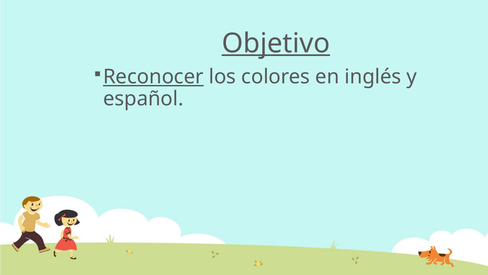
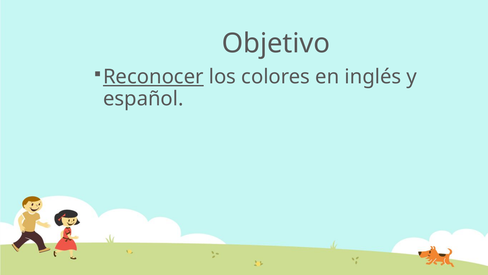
Objetivo underline: present -> none
